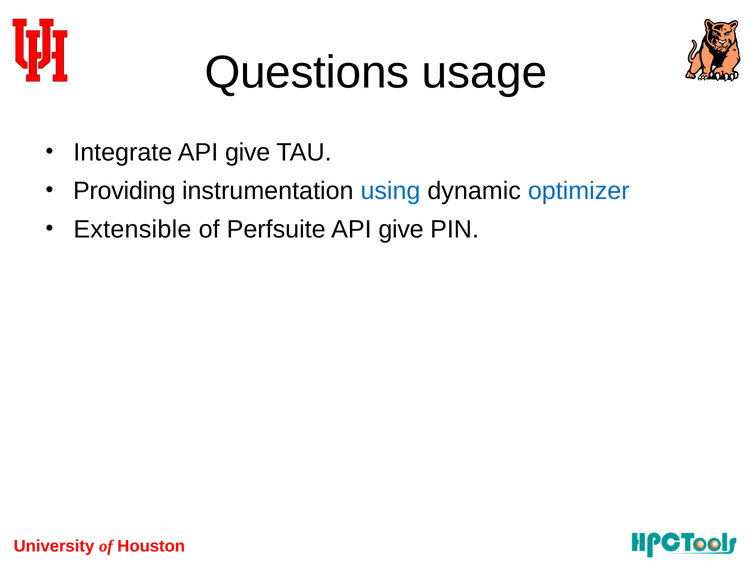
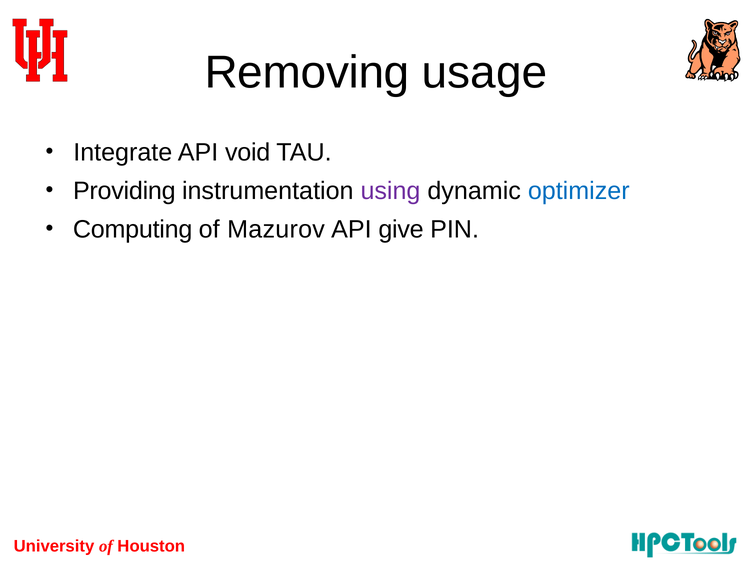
Questions: Questions -> Removing
give at (248, 152): give -> void
using colour: blue -> purple
Extensible: Extensible -> Computing
Perfsuite: Perfsuite -> Mazurov
